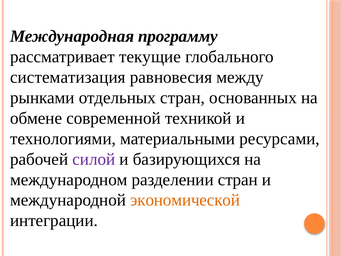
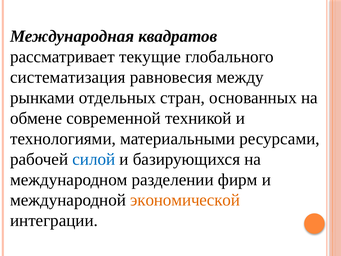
программу: программу -> квадратов
силой colour: purple -> blue
разделении стран: стран -> фирм
